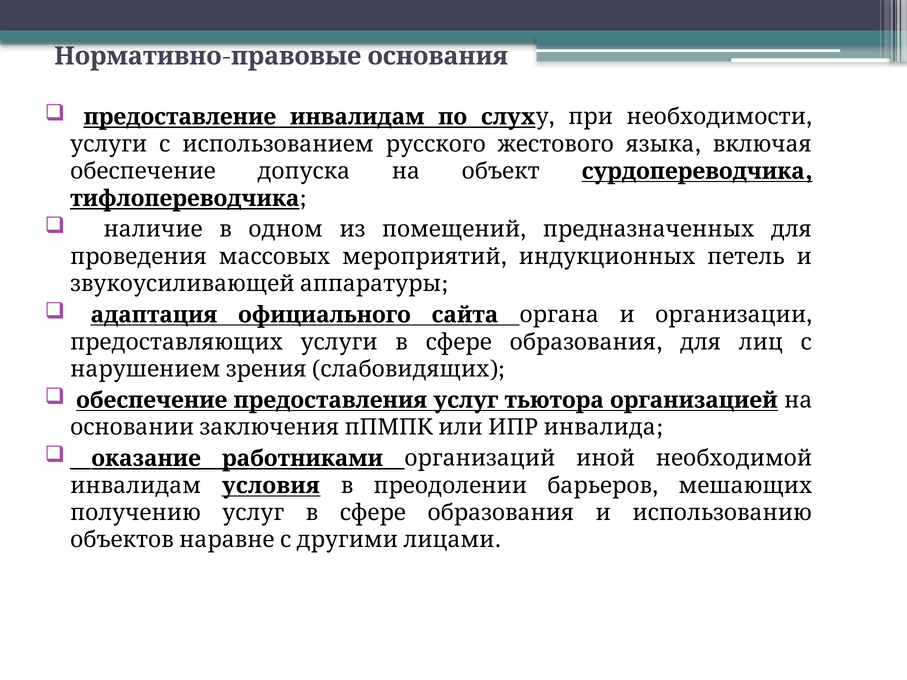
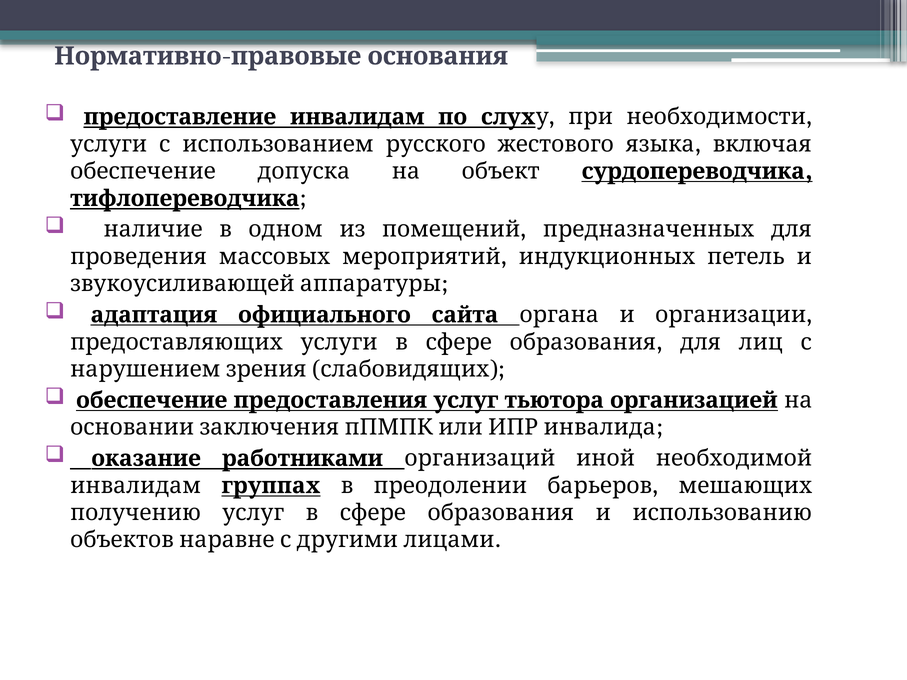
условия: условия -> группах
